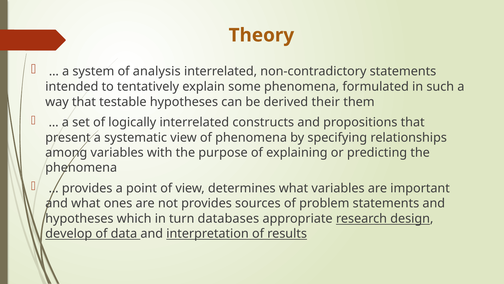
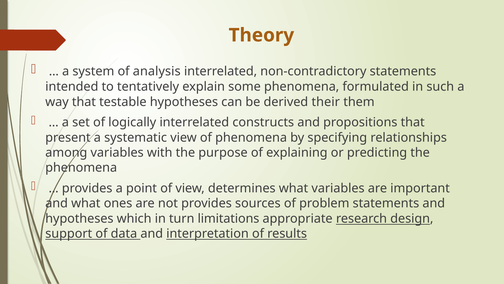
databases: databases -> limitations
develop: develop -> support
